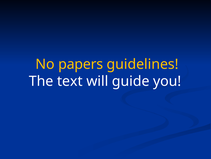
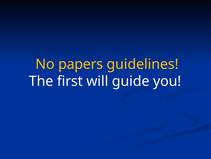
text: text -> first
